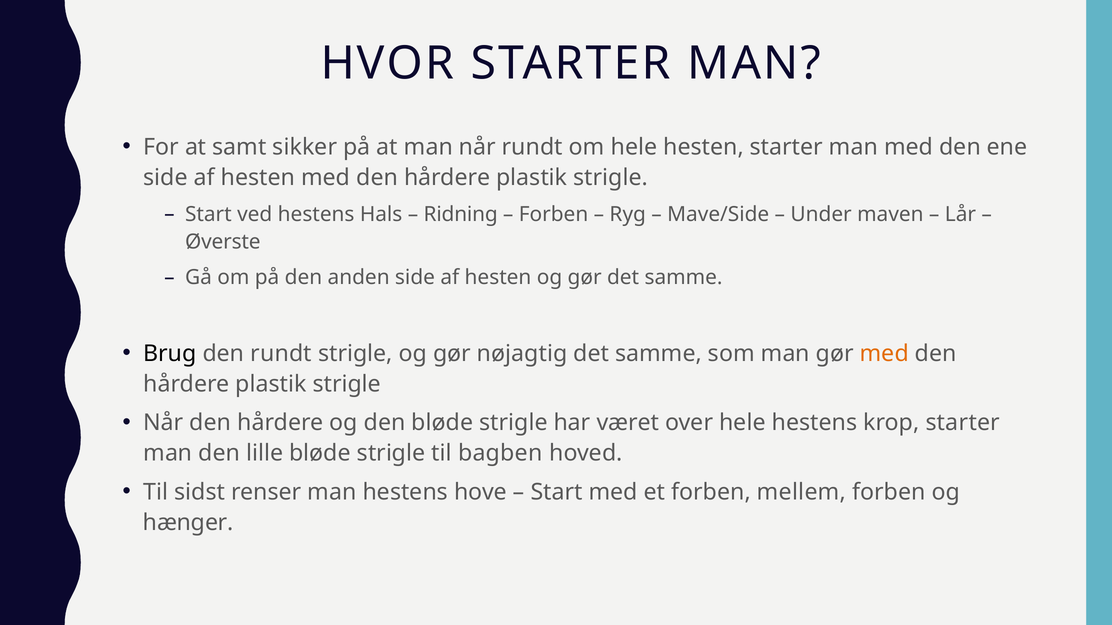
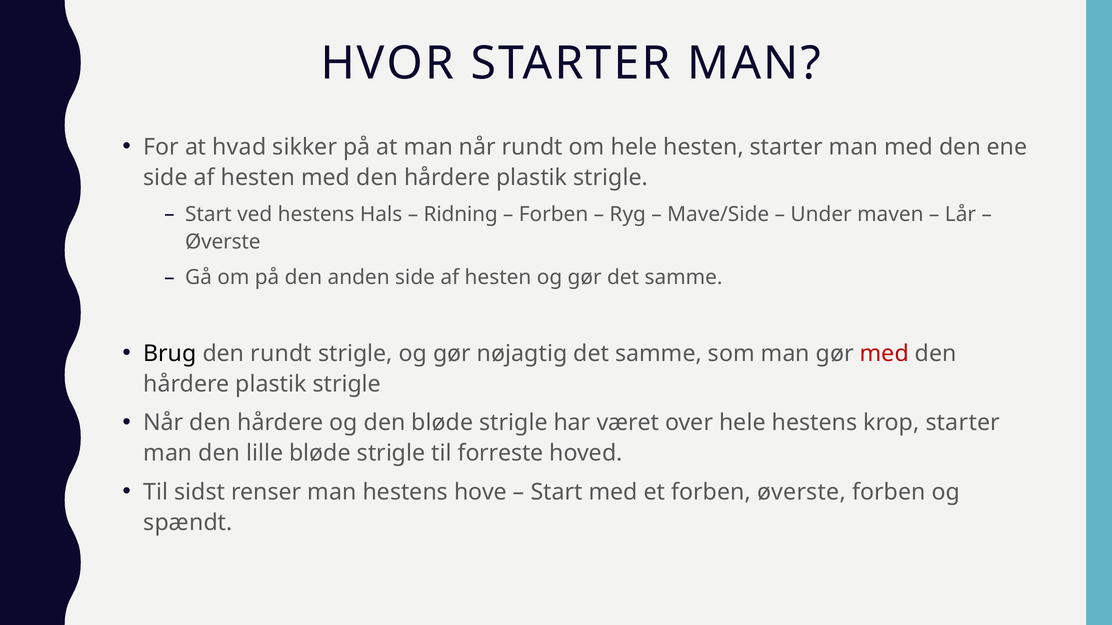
samt: samt -> hvad
med at (884, 354) colour: orange -> red
bagben: bagben -> forreste
forben mellem: mellem -> øverste
hænger: hænger -> spændt
